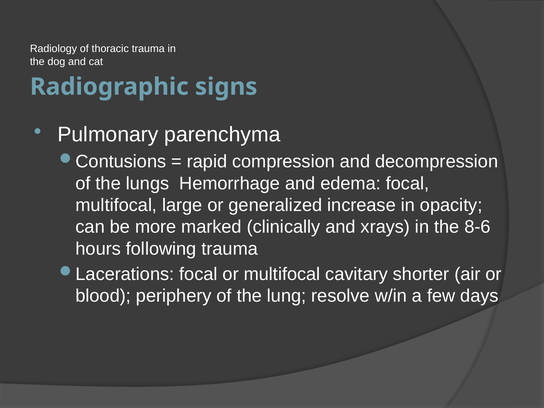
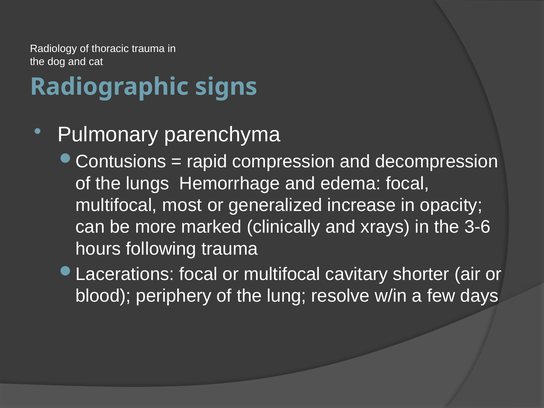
large: large -> most
8-6: 8-6 -> 3-6
